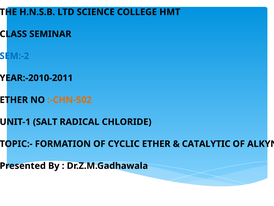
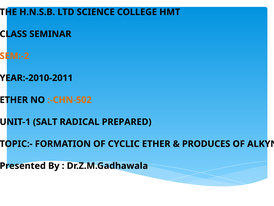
SEM:-2 colour: blue -> orange
CHLORIDE: CHLORIDE -> PREPARED
CATALYTIC: CATALYTIC -> PRODUCES
